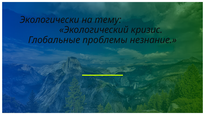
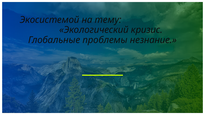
Экологически: Экологически -> Экосистемой
